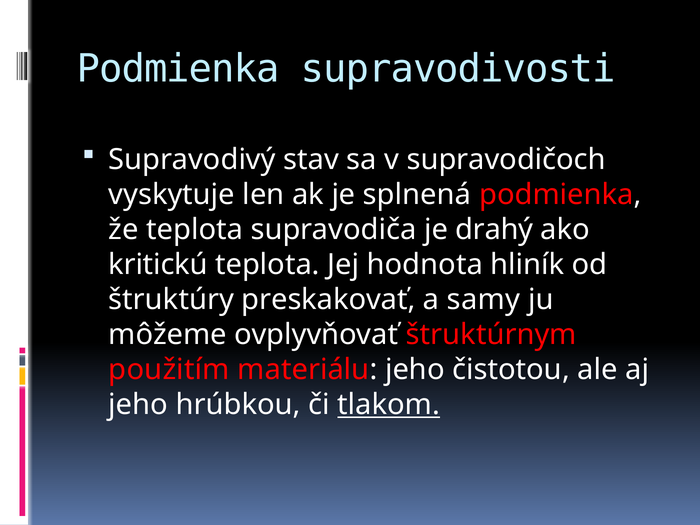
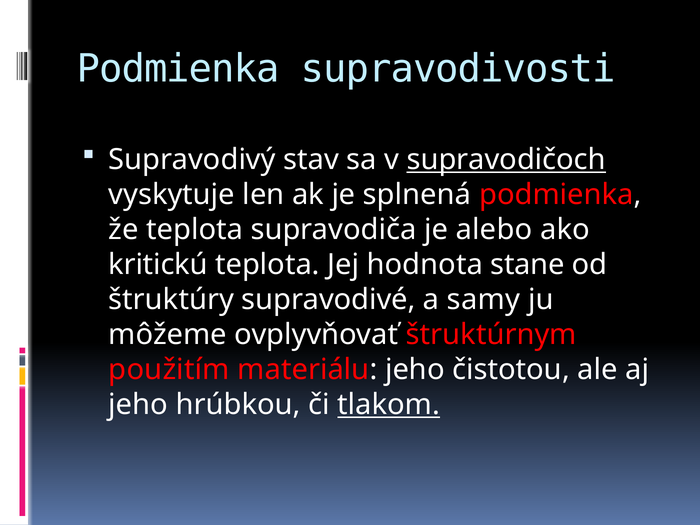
supravodičoch underline: none -> present
drahý: drahý -> alebo
hliník: hliník -> stane
preskakovať: preskakovať -> supravodivé
